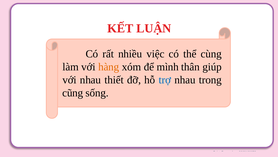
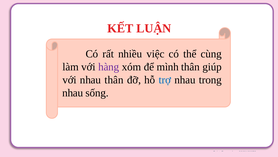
hàng colour: orange -> purple
nhau thiết: thiết -> thân
cũng at (73, 93): cũng -> nhau
